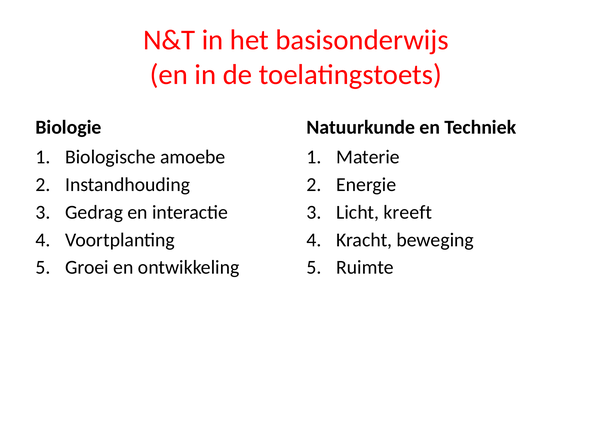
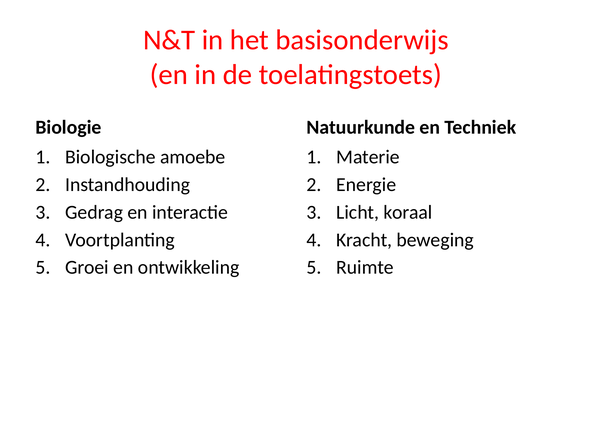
kreeft: kreeft -> koraal
